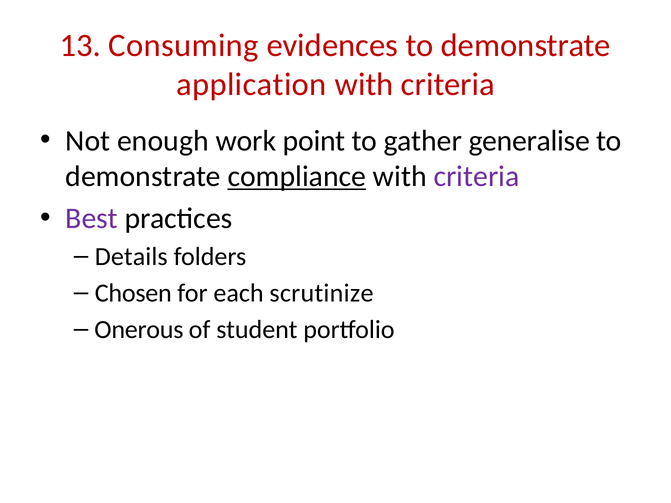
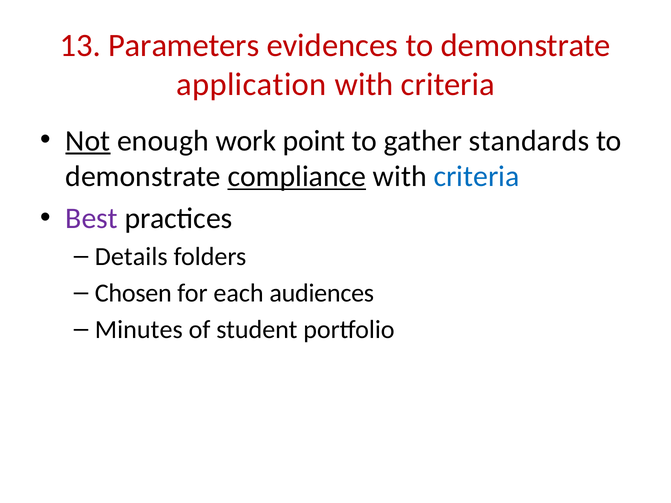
Consuming: Consuming -> Parameters
Not underline: none -> present
generalise: generalise -> standards
criteria at (477, 177) colour: purple -> blue
scrutinize: scrutinize -> audiences
Onerous: Onerous -> Minutes
